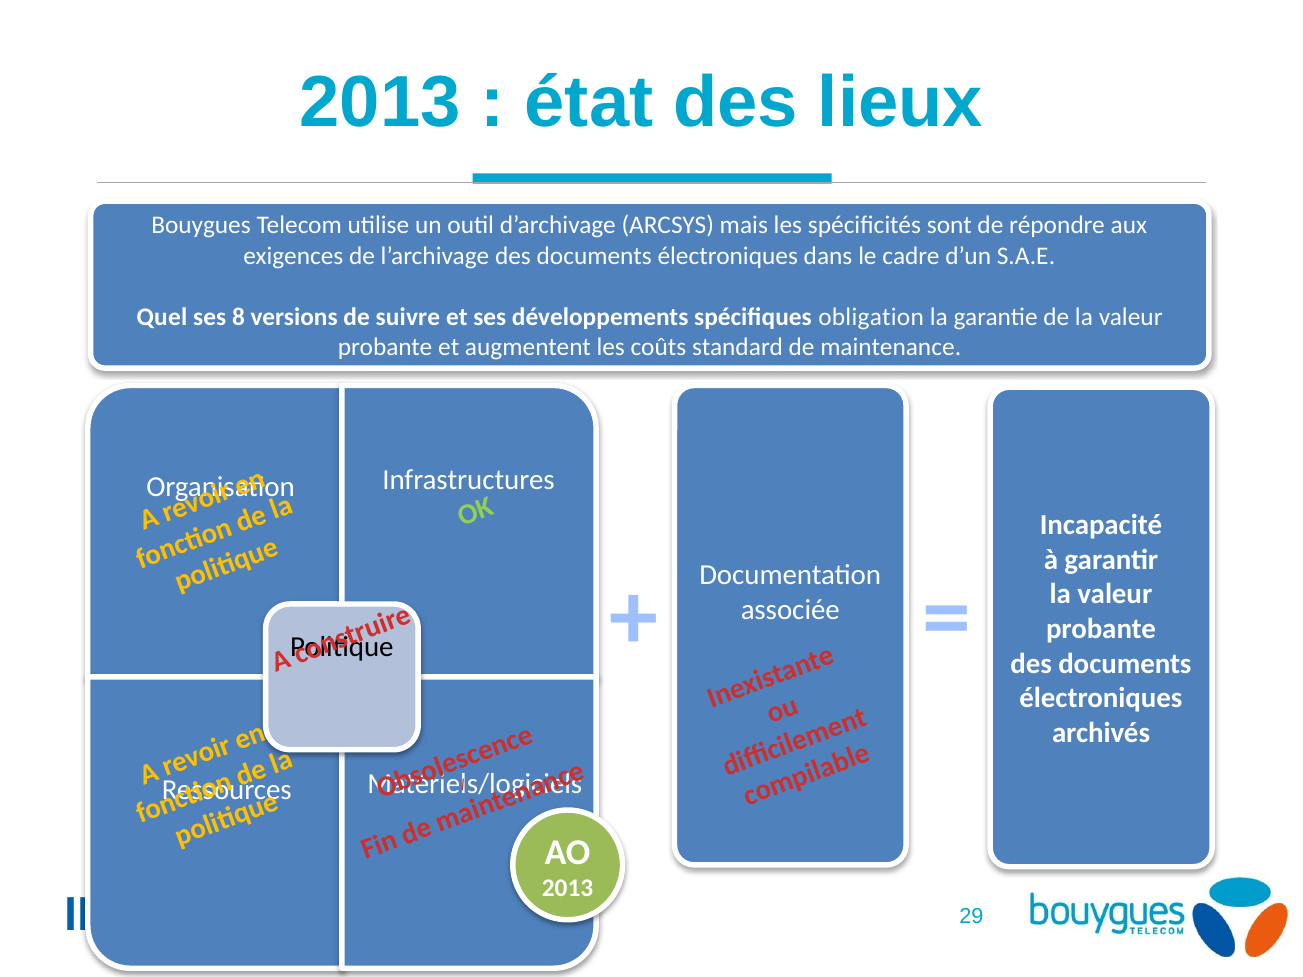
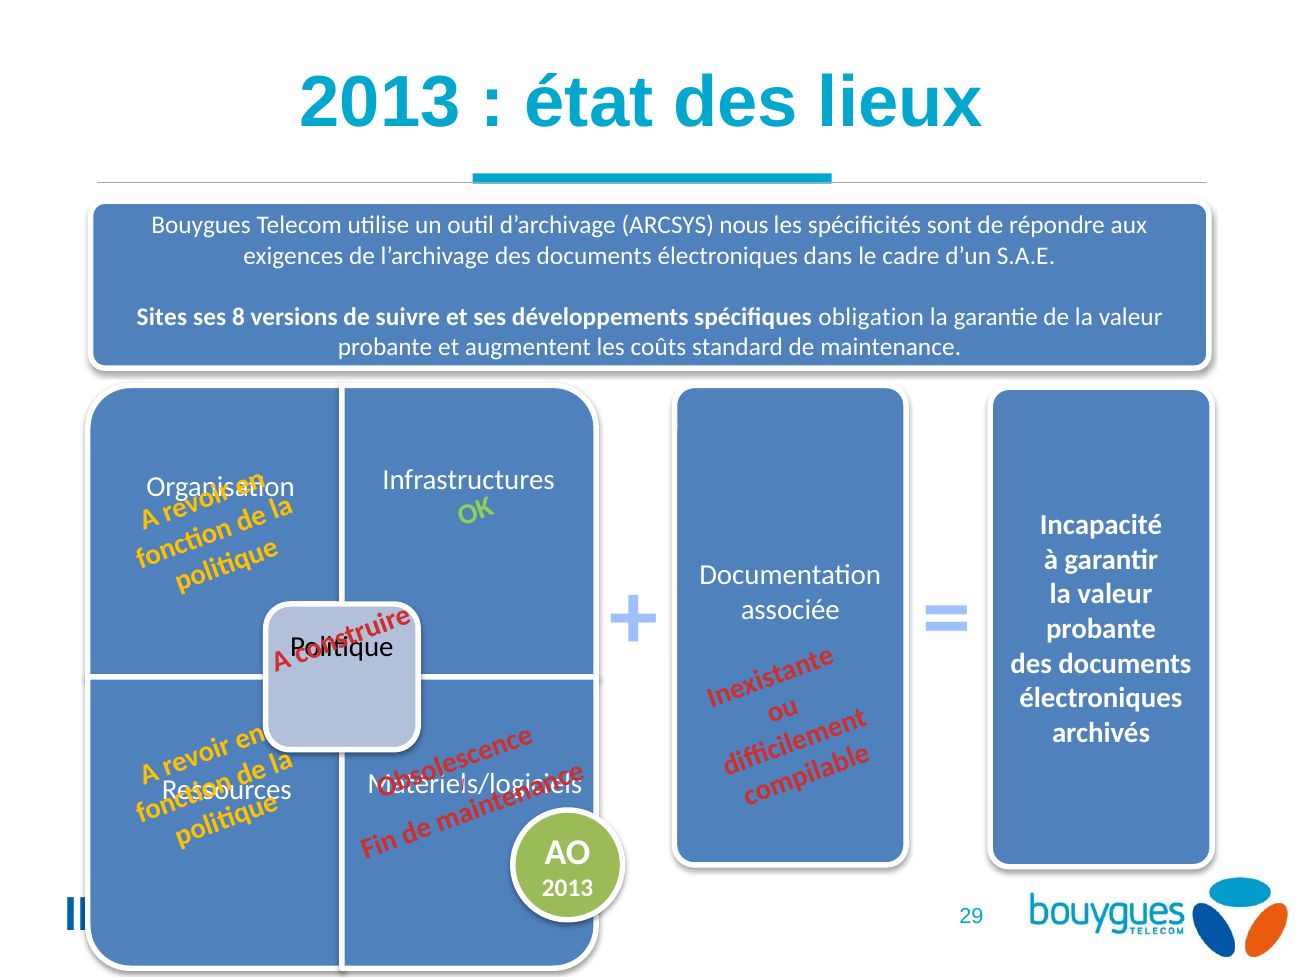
mais: mais -> nous
Quel: Quel -> Sites
